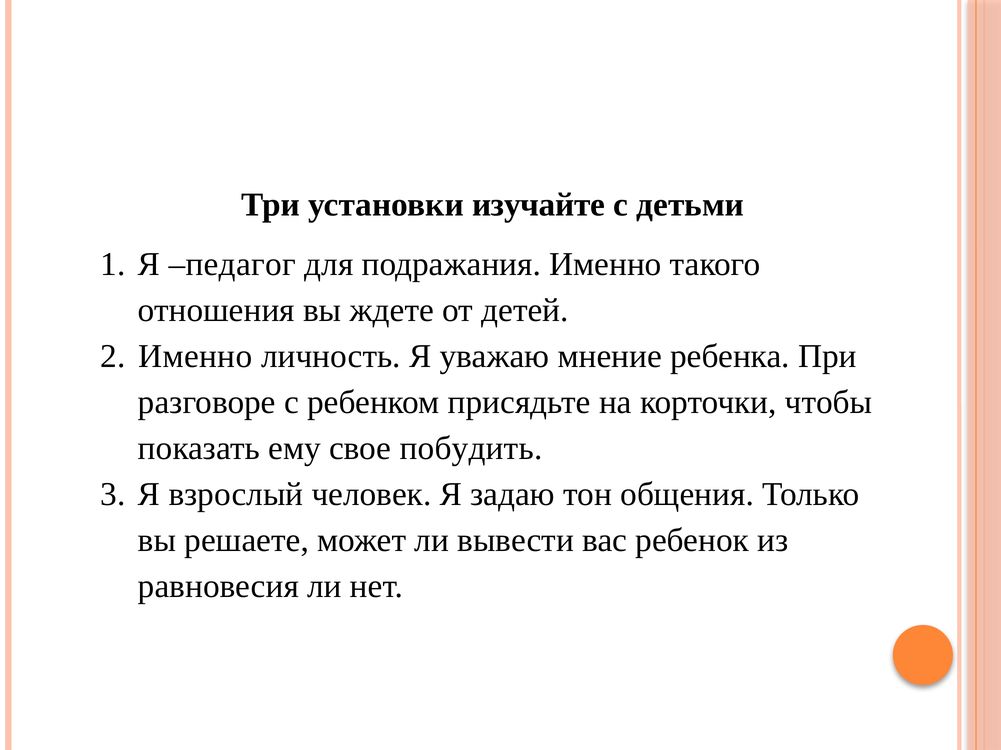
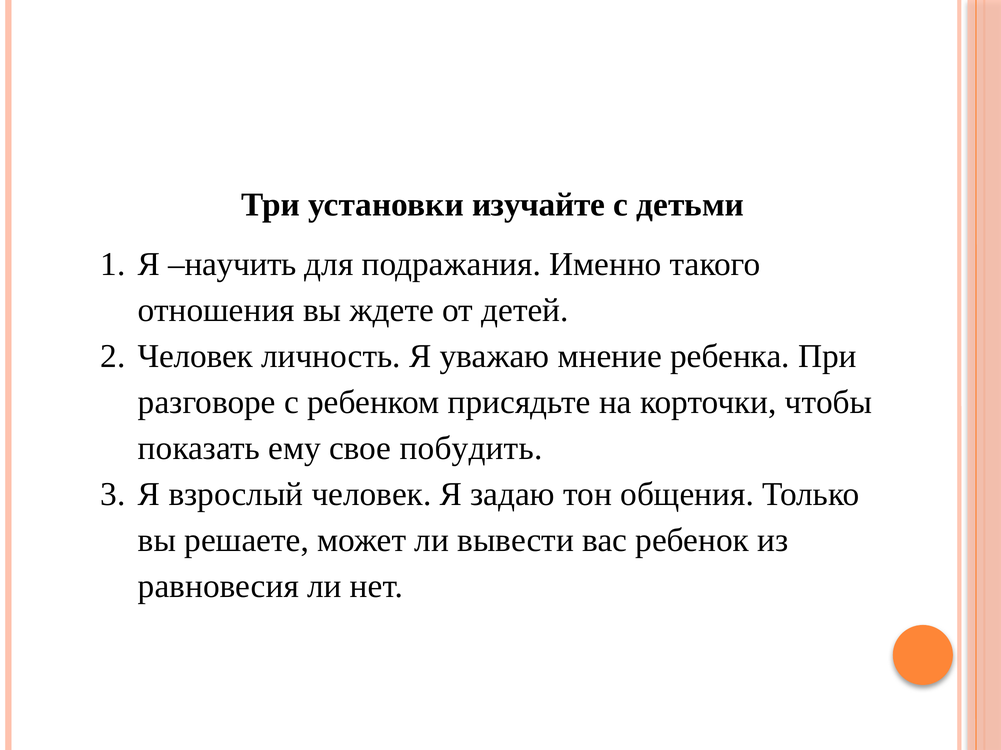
педагог: педагог -> научить
Именно at (195, 357): Именно -> Человек
